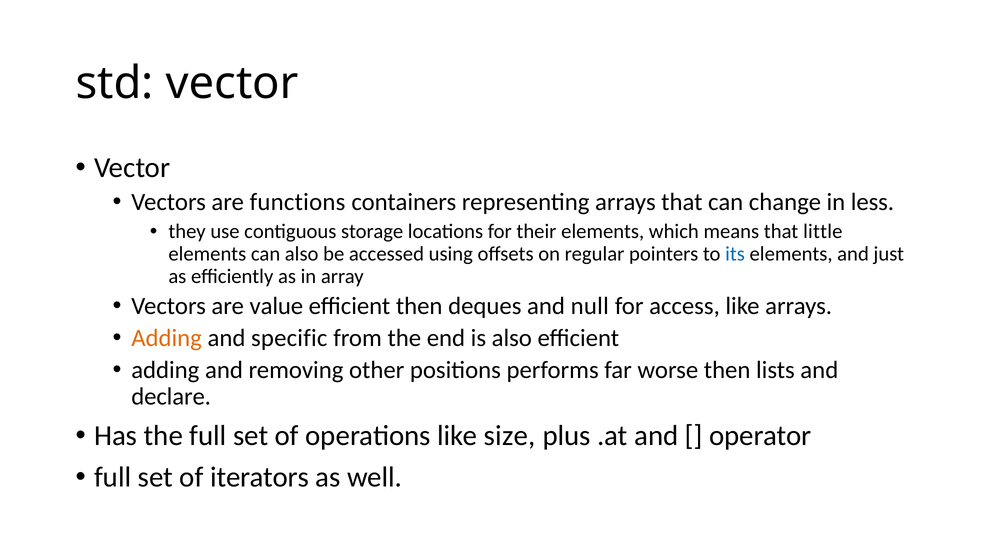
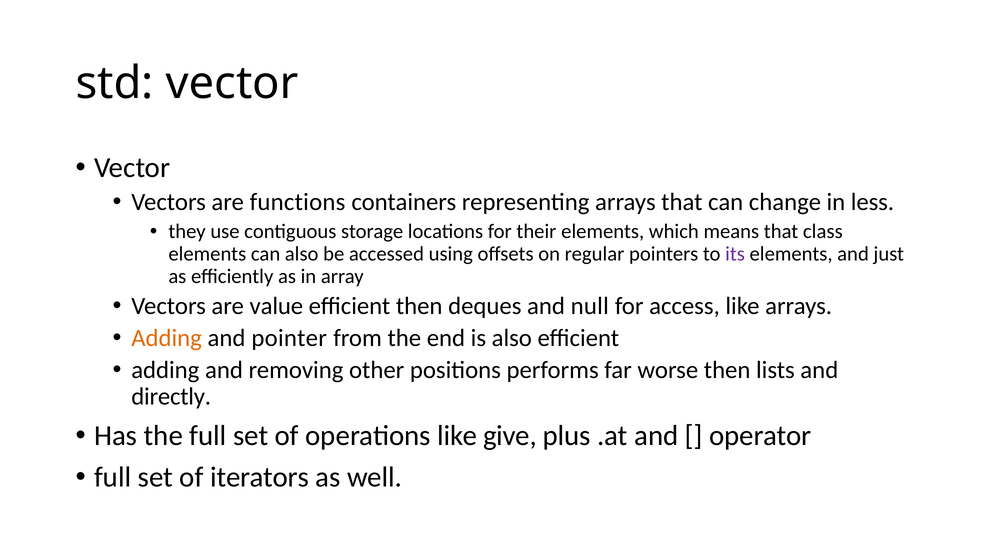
little: little -> class
its colour: blue -> purple
specific: specific -> pointer
declare: declare -> directly
size: size -> give
